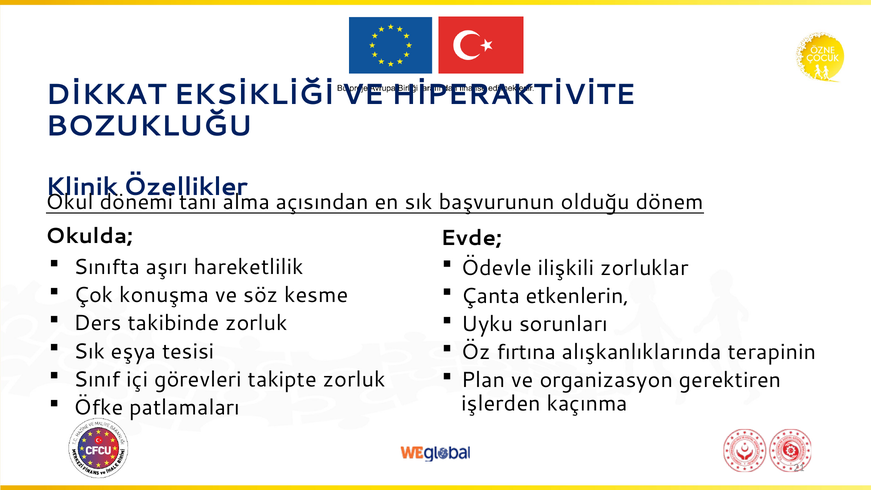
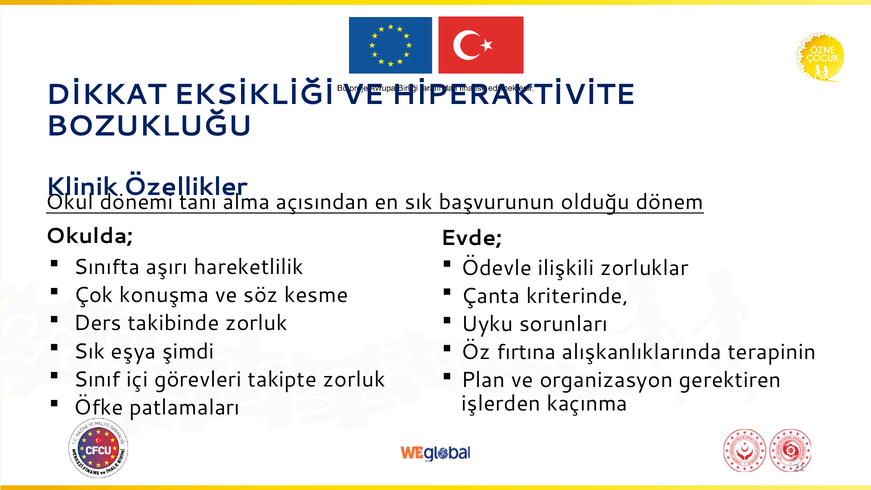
etkenlerin: etkenlerin -> kriterinde
tesisi: tesisi -> şimdi
